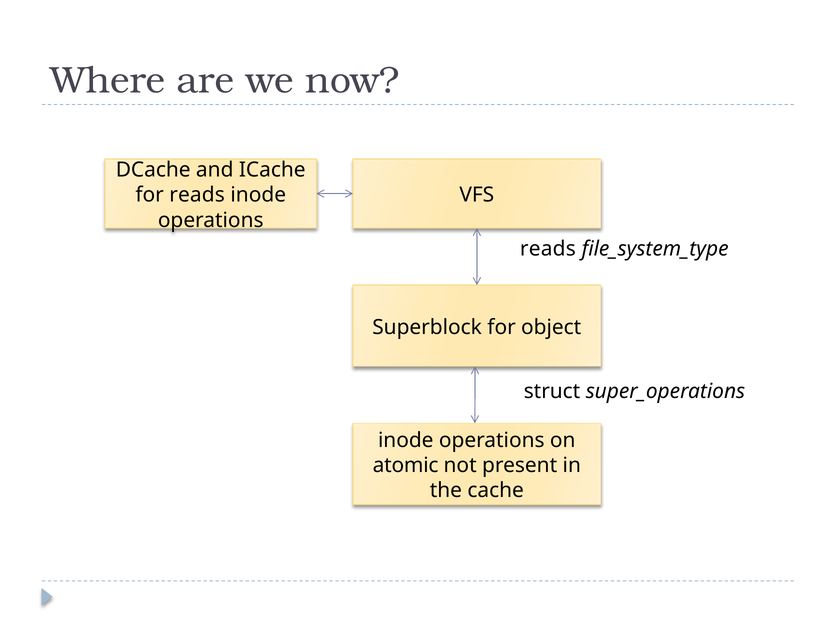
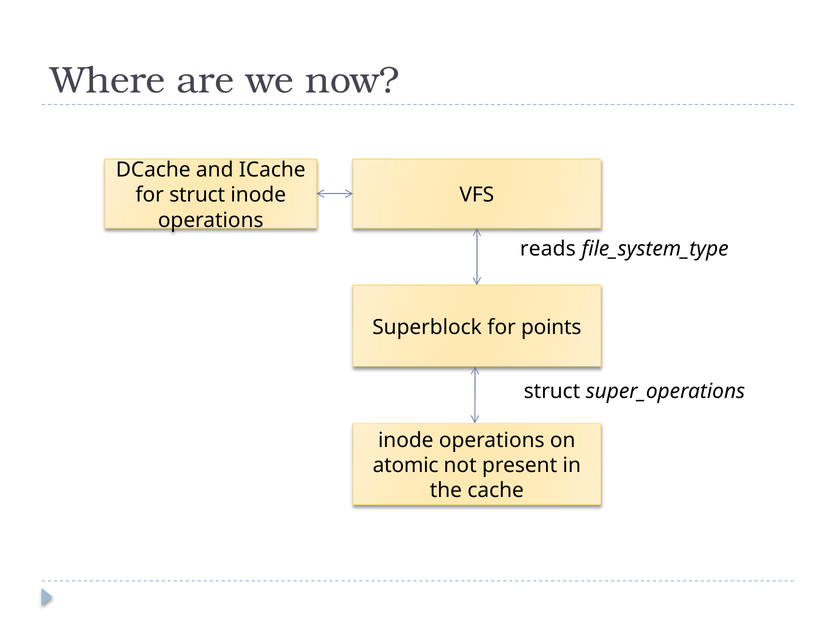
for reads: reads -> struct
object: object -> points
